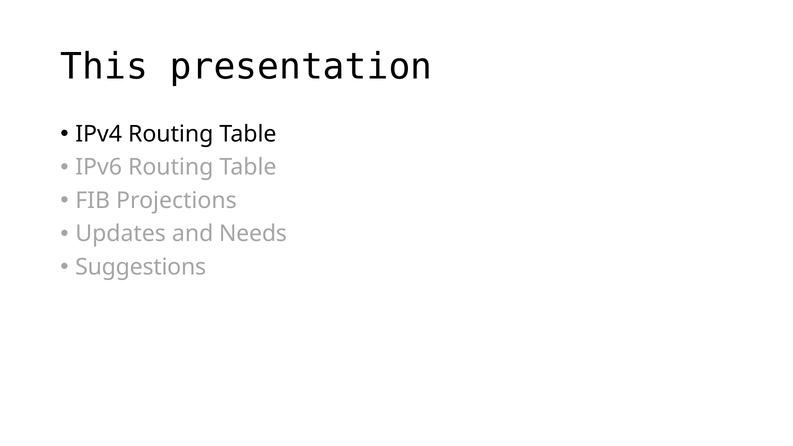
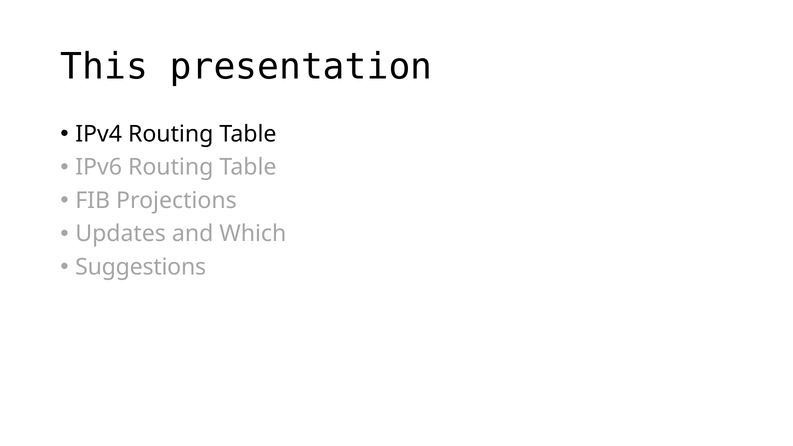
Needs: Needs -> Which
